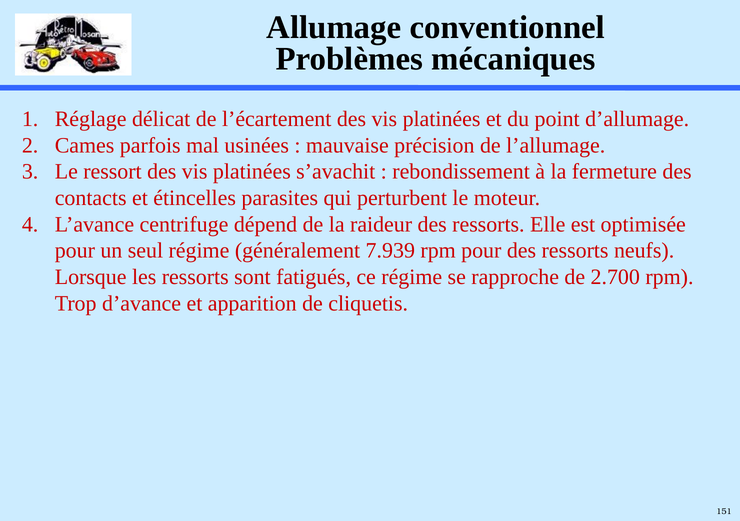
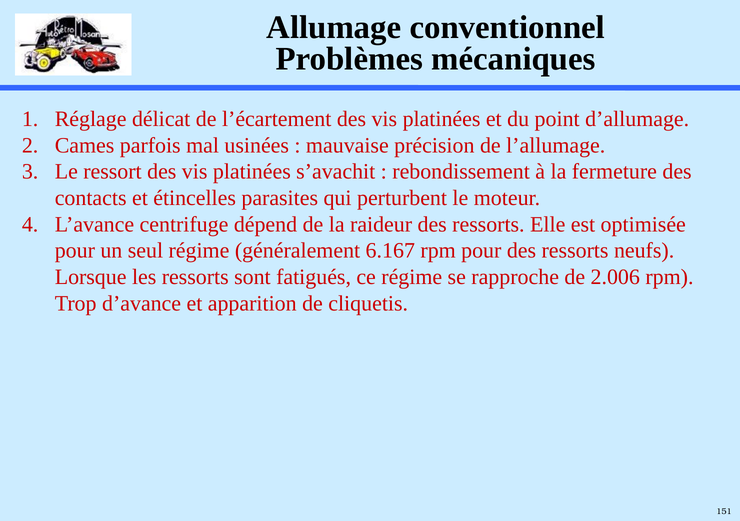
7.939: 7.939 -> 6.167
2.700: 2.700 -> 2.006
